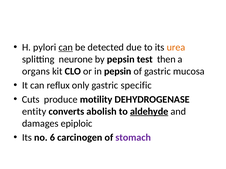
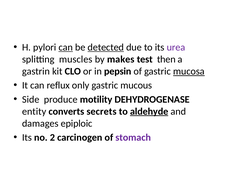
detected underline: none -> present
urea colour: orange -> purple
neurone: neurone -> muscles
by pepsin: pepsin -> makes
organs: organs -> gastrin
mucosa underline: none -> present
specific: specific -> mucous
Cuts: Cuts -> Side
abolish: abolish -> secrets
6: 6 -> 2
